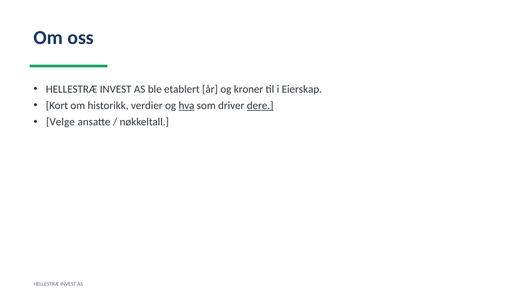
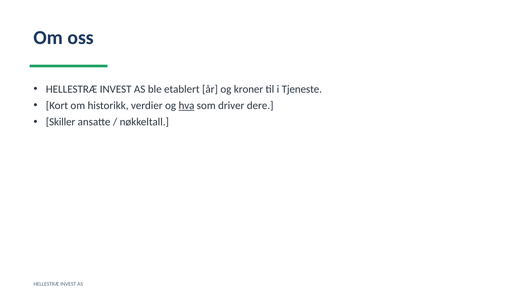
Eierskap: Eierskap -> Tjeneste
dere underline: present -> none
Velge: Velge -> Skiller
